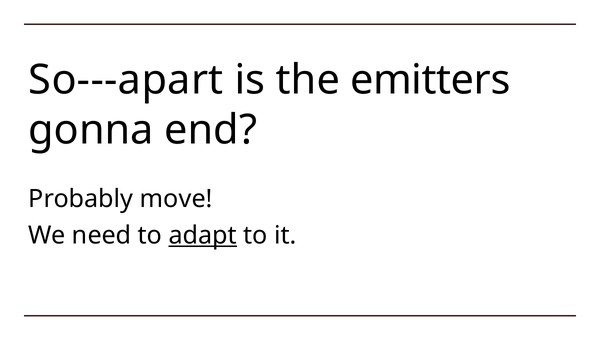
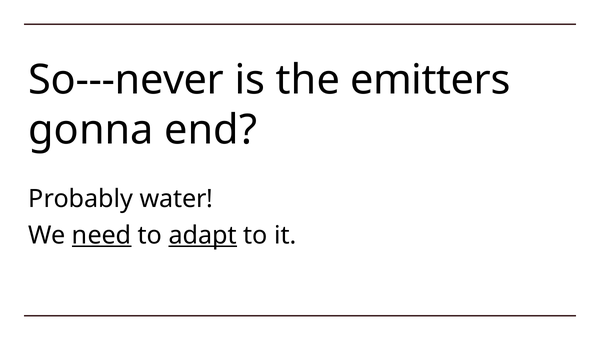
So---apart: So---apart -> So---never
move: move -> water
need underline: none -> present
